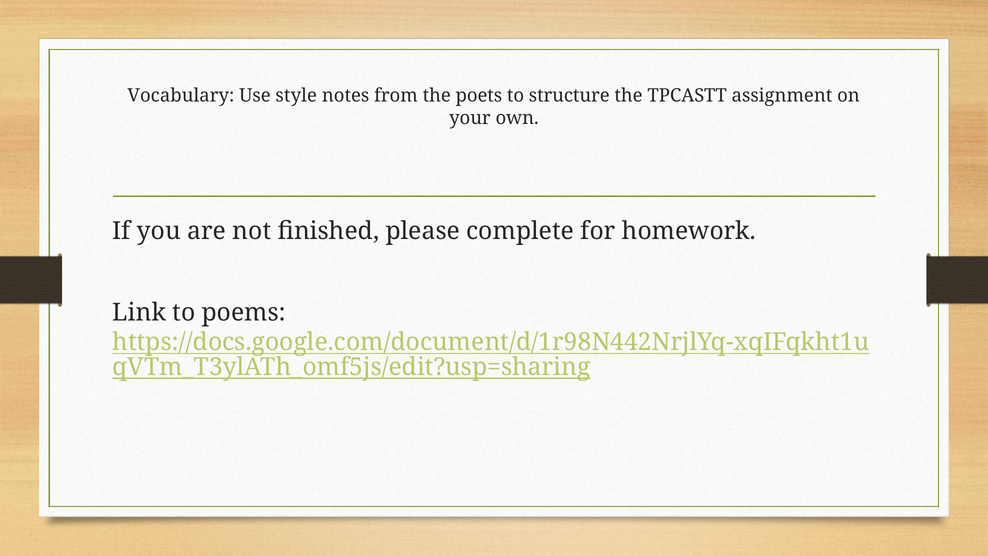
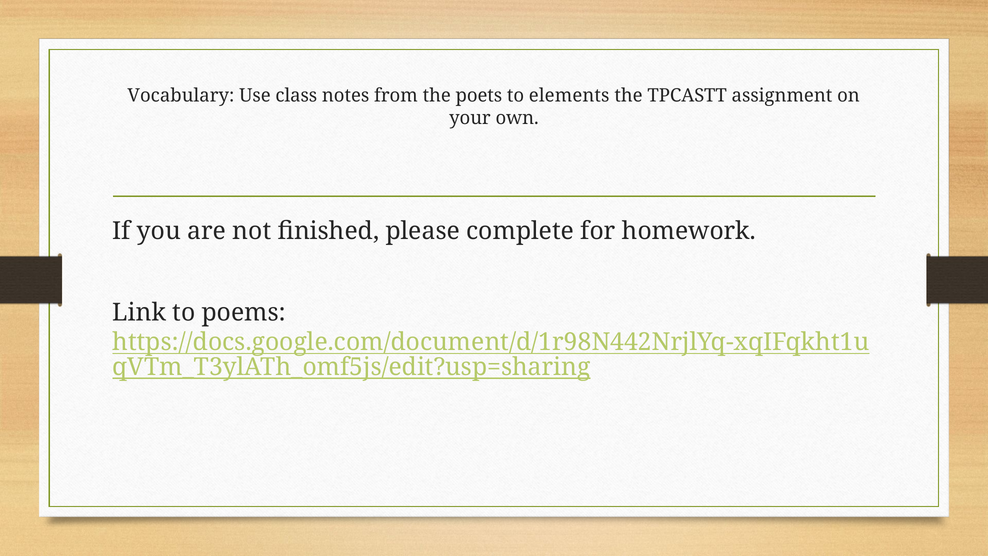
style: style -> class
structure: structure -> elements
